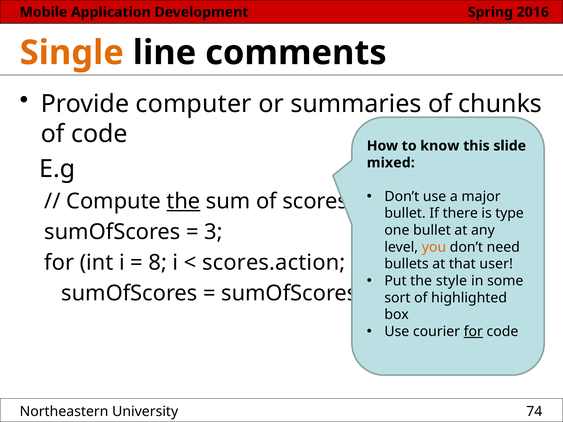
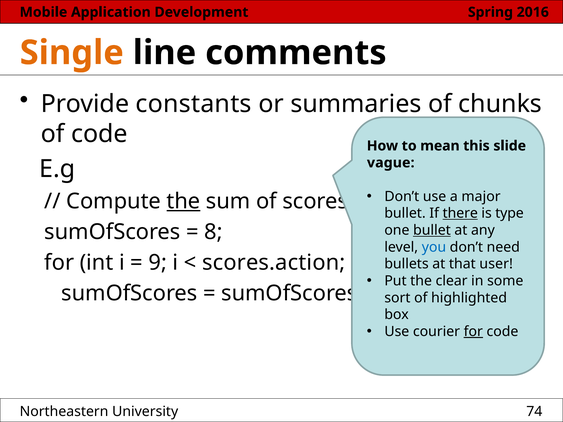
computer: computer -> constants
know: know -> mean
mixed: mixed -> vague
there underline: none -> present
3: 3 -> 8
bullet at (432, 230) underline: none -> present
you colour: orange -> blue
8: 8 -> 9
style: style -> clear
